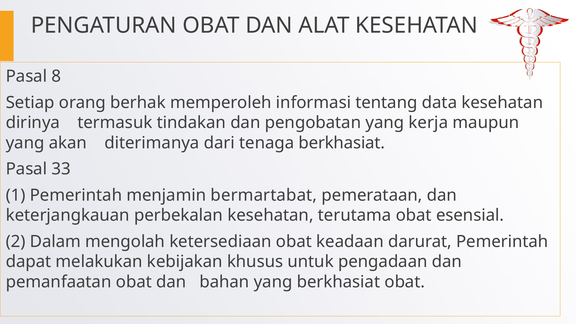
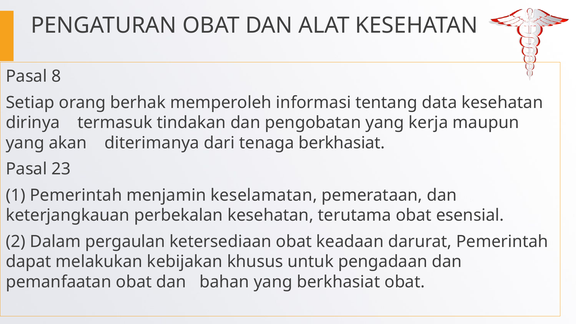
33: 33 -> 23
bermartabat: bermartabat -> keselamatan
mengolah: mengolah -> pergaulan
